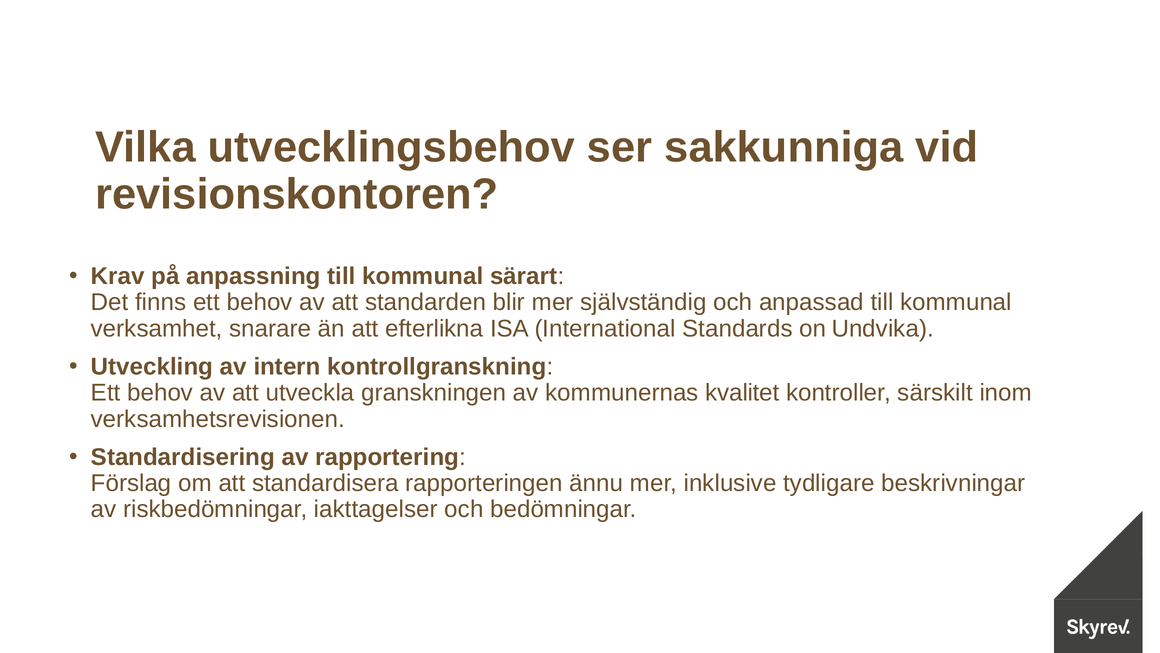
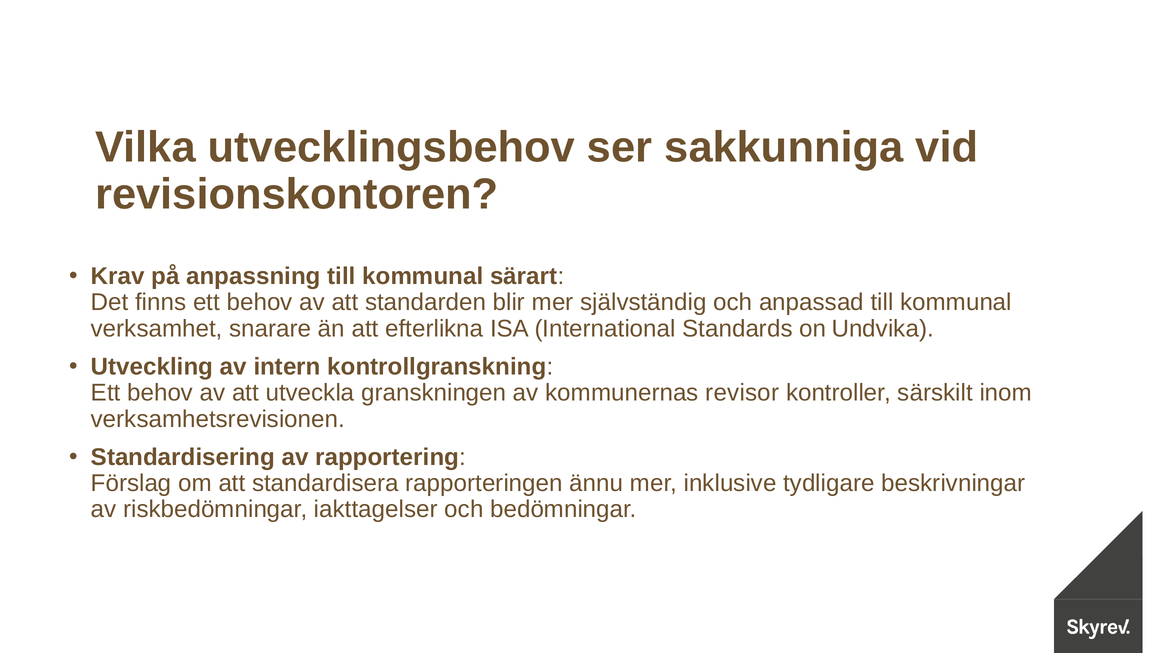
kvalitet: kvalitet -> revisor
